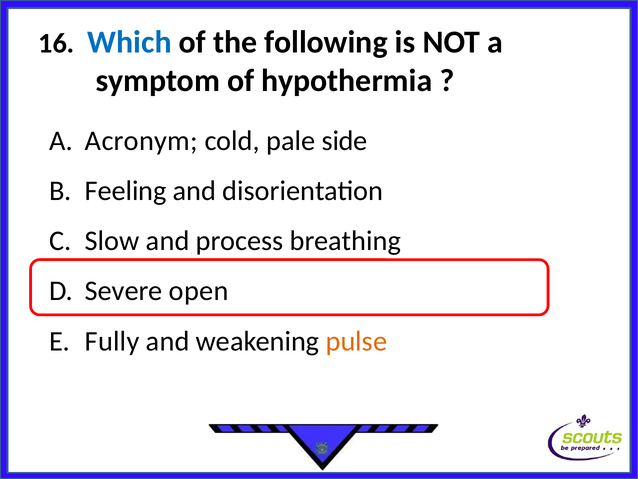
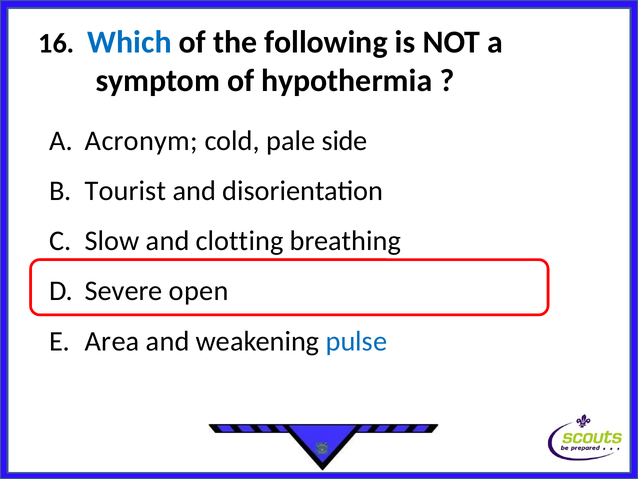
Feeling: Feeling -> Tourist
process: process -> clotting
Fully: Fully -> Area
pulse colour: orange -> blue
